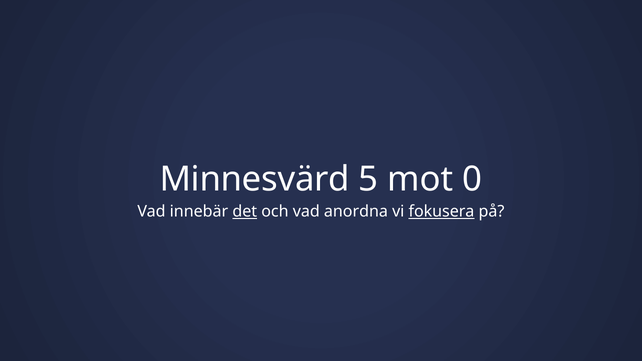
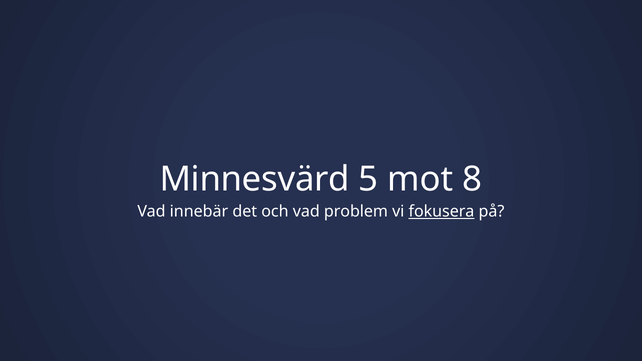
0: 0 -> 8
det underline: present -> none
anordna: anordna -> problem
